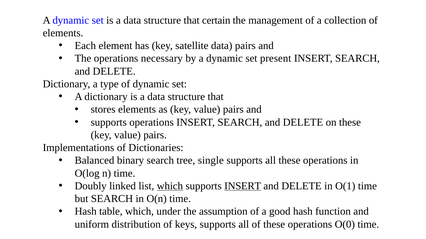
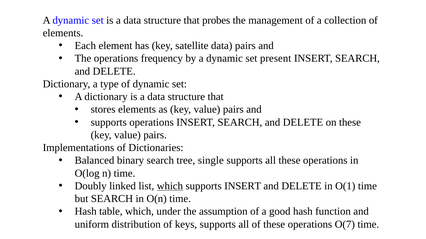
certain: certain -> probes
necessary: necessary -> frequency
INSERT at (243, 186) underline: present -> none
O(0: O(0 -> O(7
